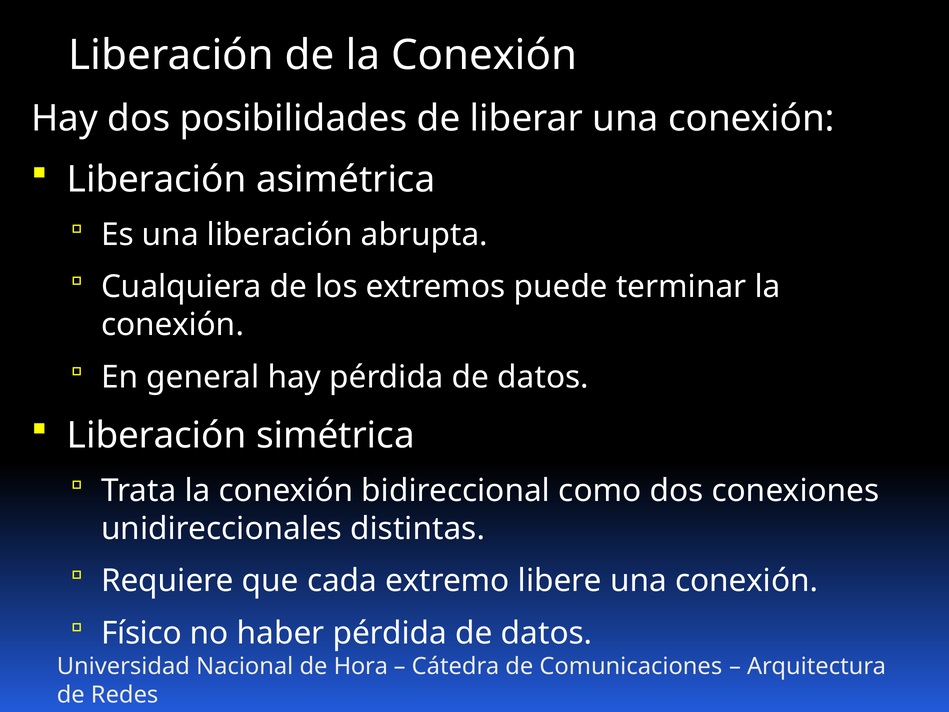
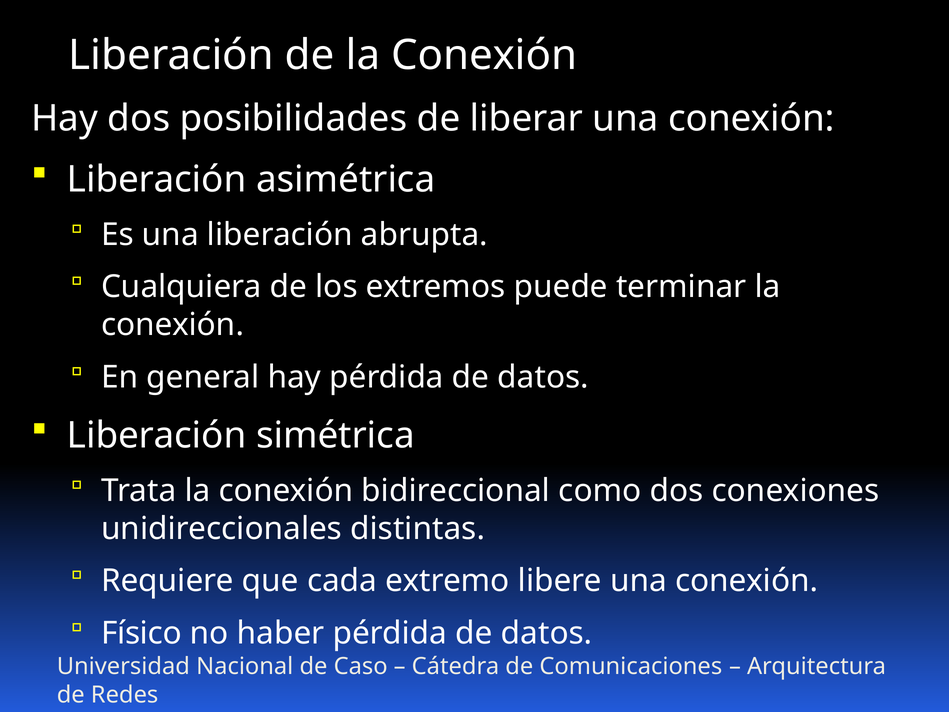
Hora: Hora -> Caso
